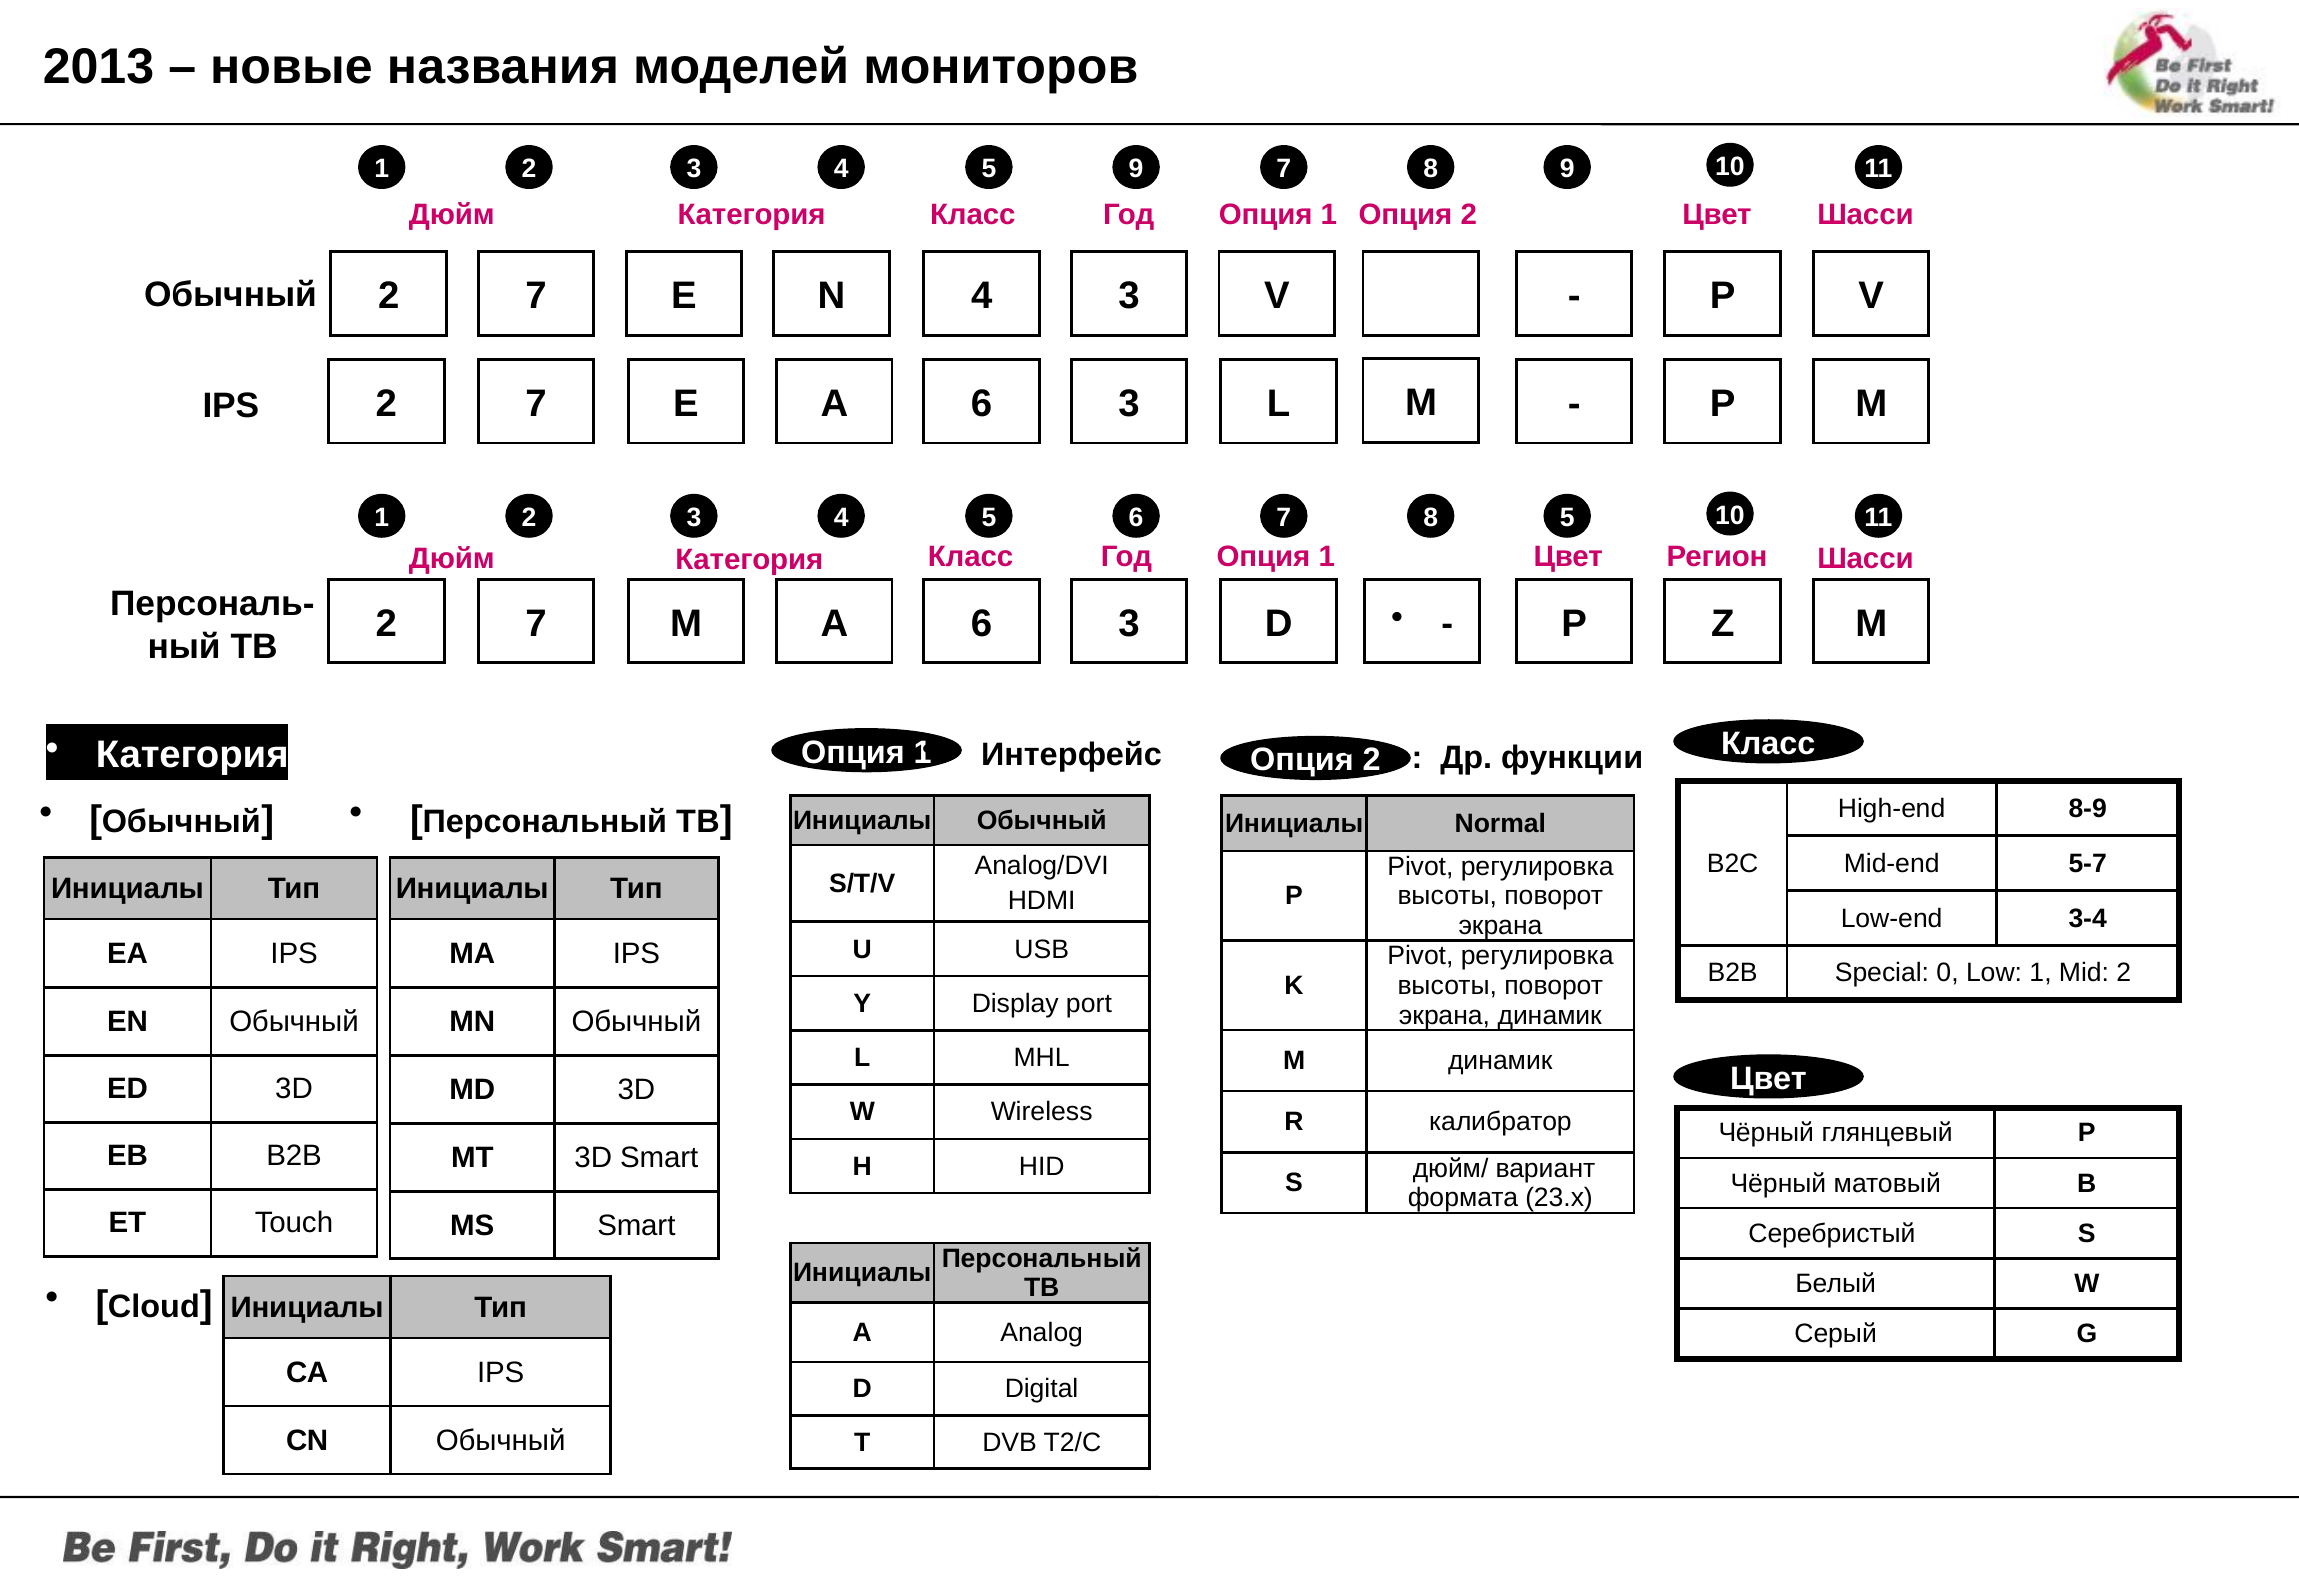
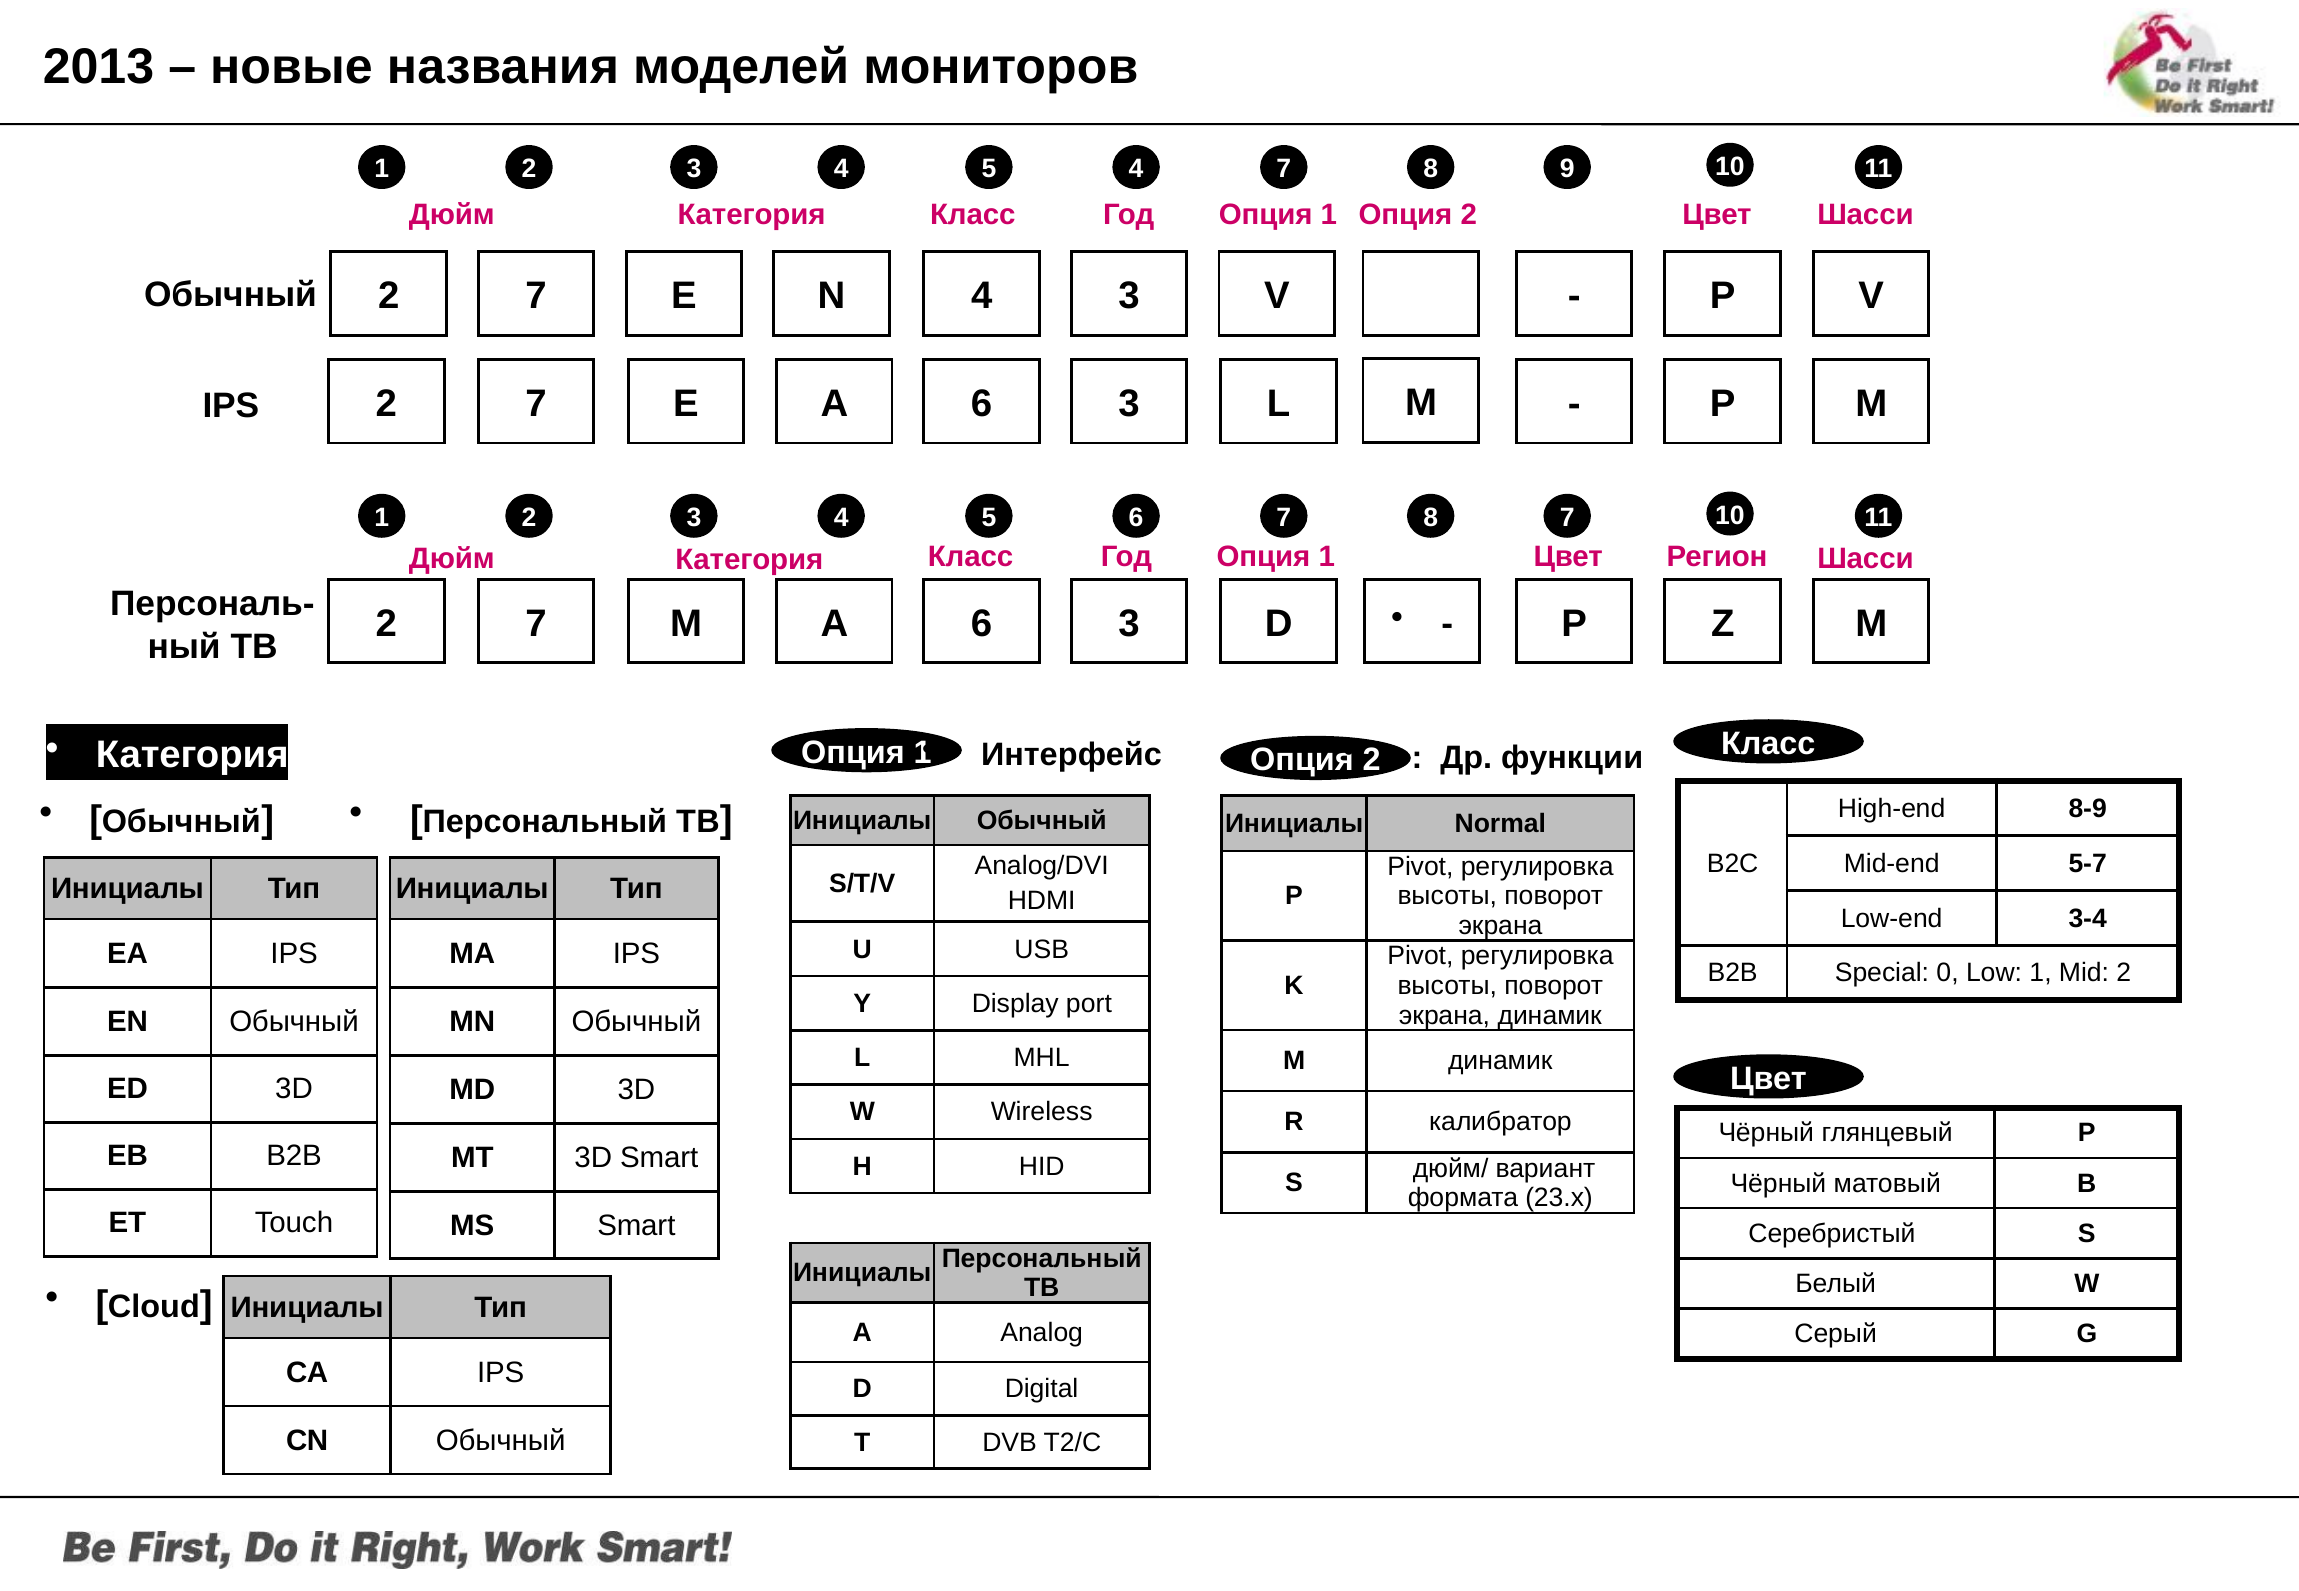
5 9: 9 -> 4
8 5: 5 -> 7
